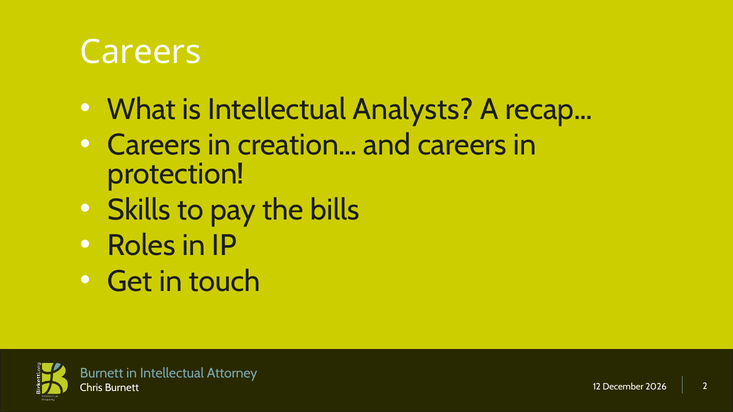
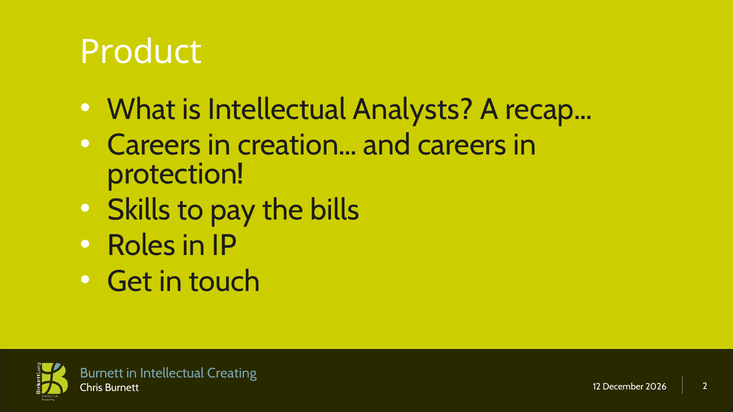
Careers at (141, 52): Careers -> Product
Attorney: Attorney -> Creating
